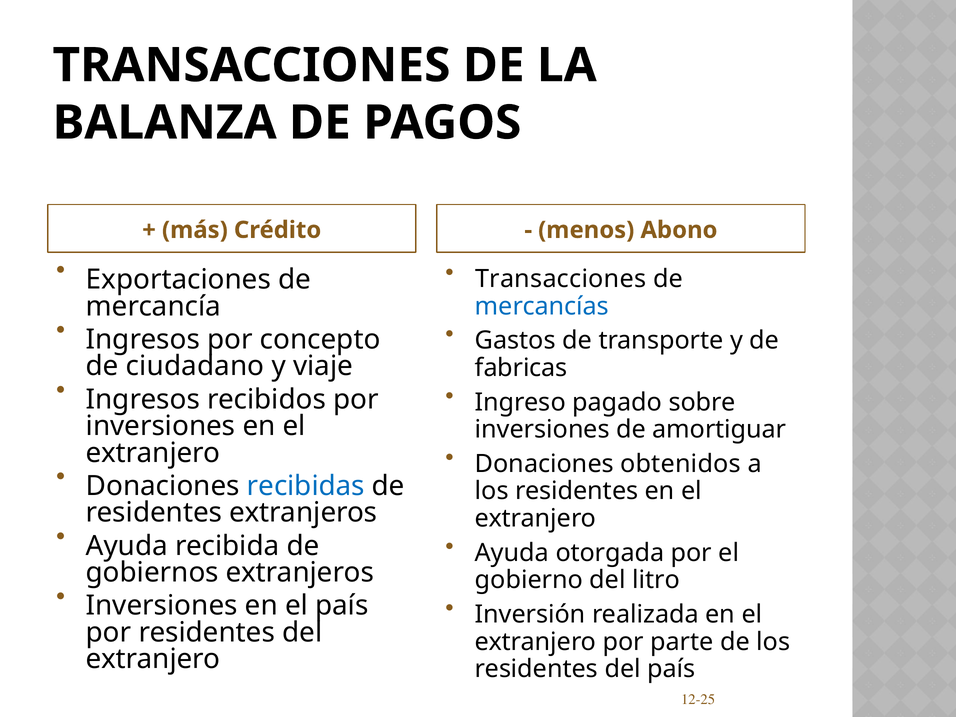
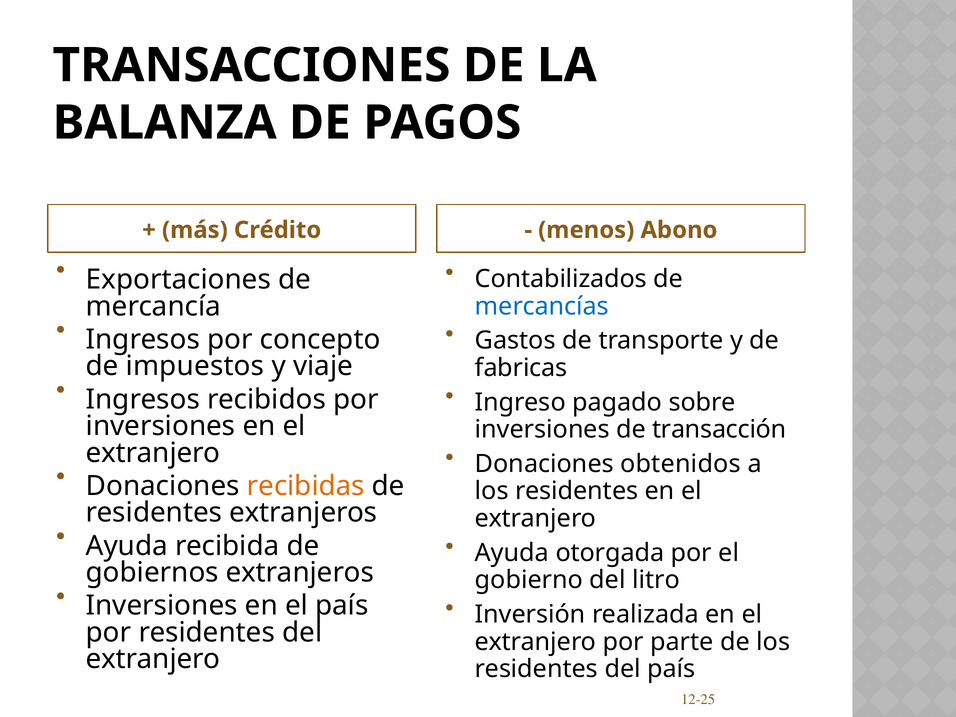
Transacciones at (561, 279): Transacciones -> Contabilizados
ciudadano: ciudadano -> impuestos
amortiguar: amortiguar -> transacción
recibidas colour: blue -> orange
